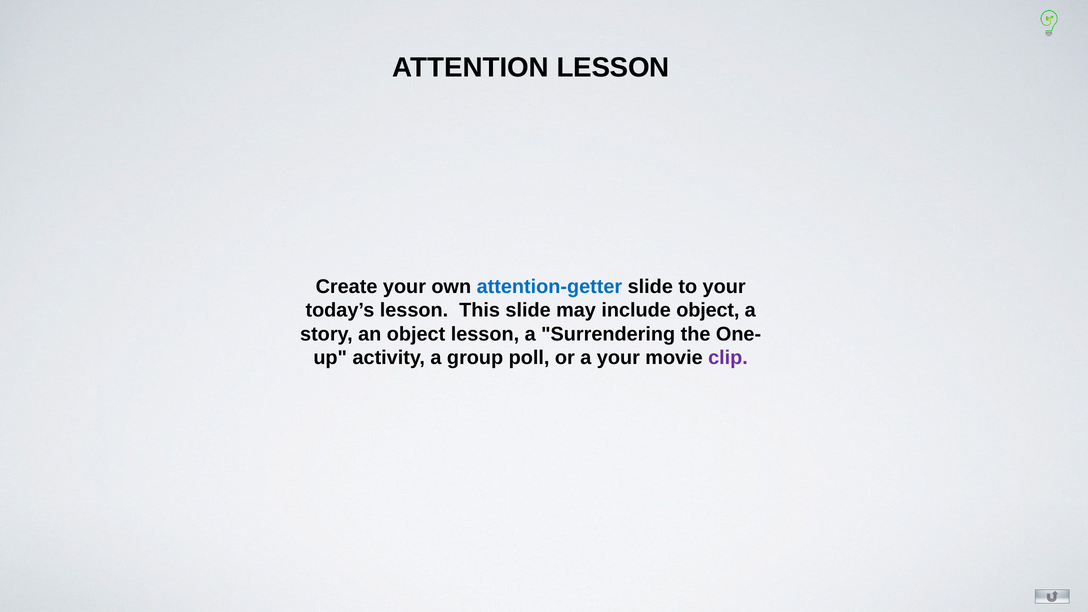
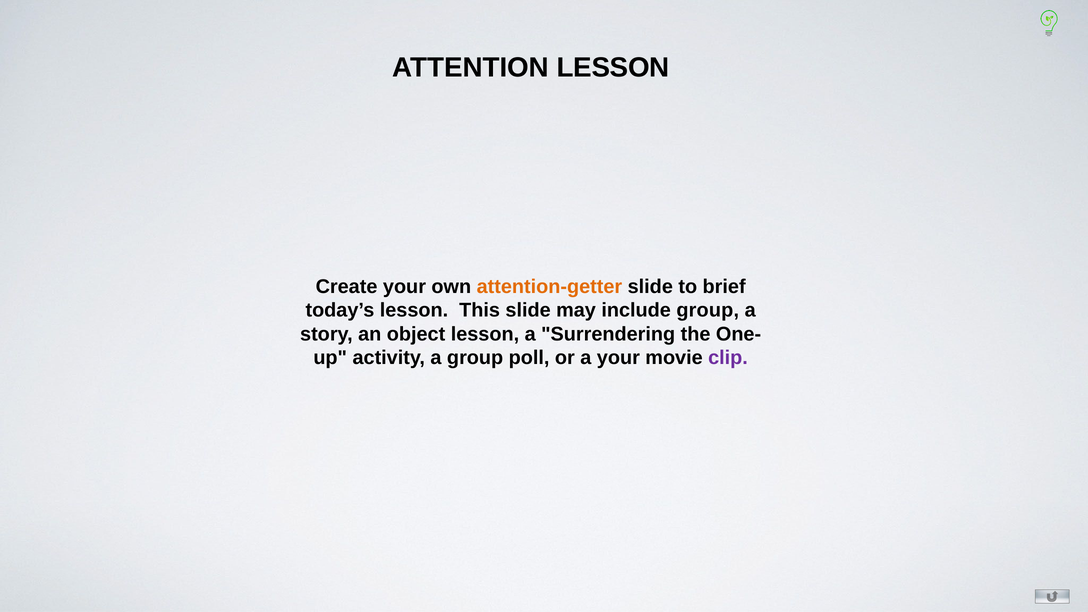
attention-getter colour: blue -> orange
to your: your -> brief
include object: object -> group
